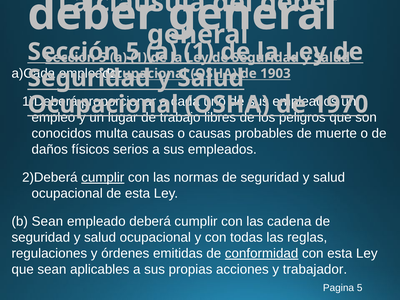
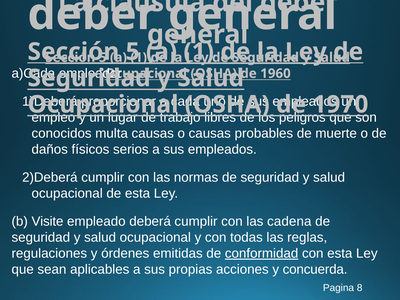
1903: 1903 -> 1960
cumplir at (103, 177) underline: present -> none
b Sean: Sean -> Visite
trabajador: trabajador -> concuerda
Pagina 5: 5 -> 8
